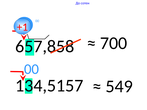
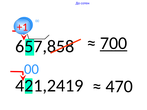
700 underline: none -> present
134,5157: 134,5157 -> 421,2419
549: 549 -> 470
